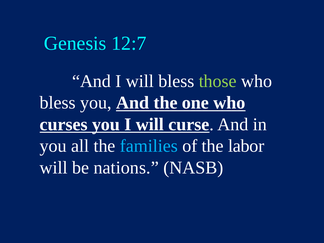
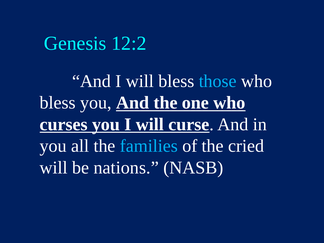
12:7: 12:7 -> 12:2
those colour: light green -> light blue
labor: labor -> cried
